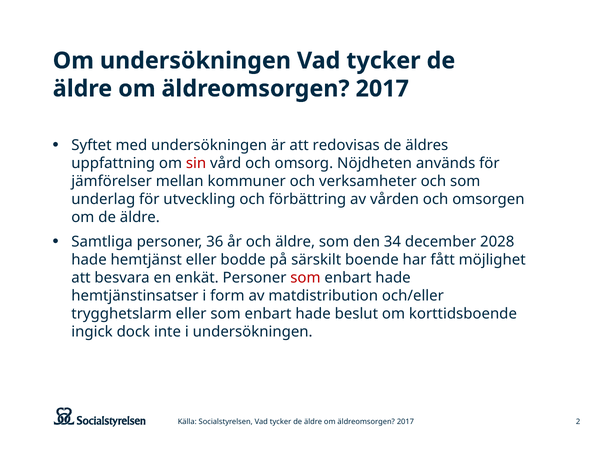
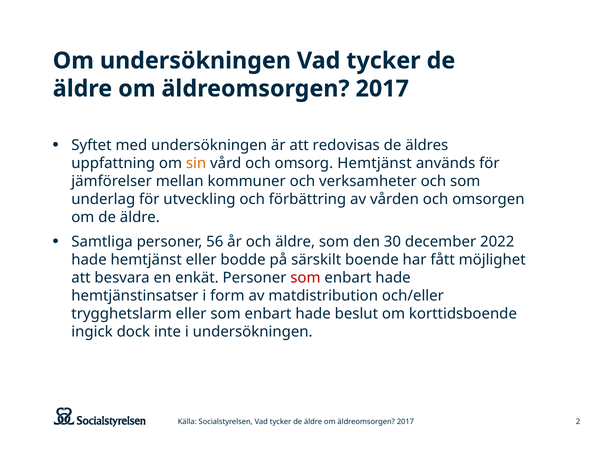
sin colour: red -> orange
omsorg Nöjdheten: Nöjdheten -> Hemtjänst
36: 36 -> 56
34: 34 -> 30
2028: 2028 -> 2022
